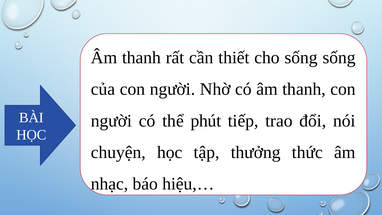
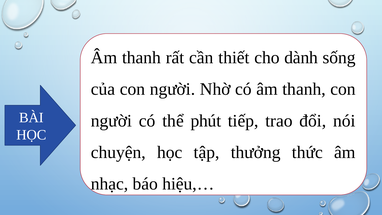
cho sống: sống -> dành
